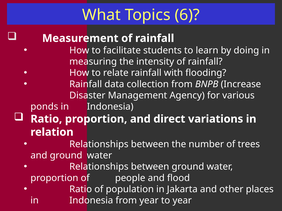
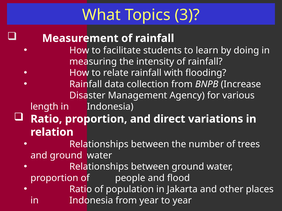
6: 6 -> 3
ponds: ponds -> length
